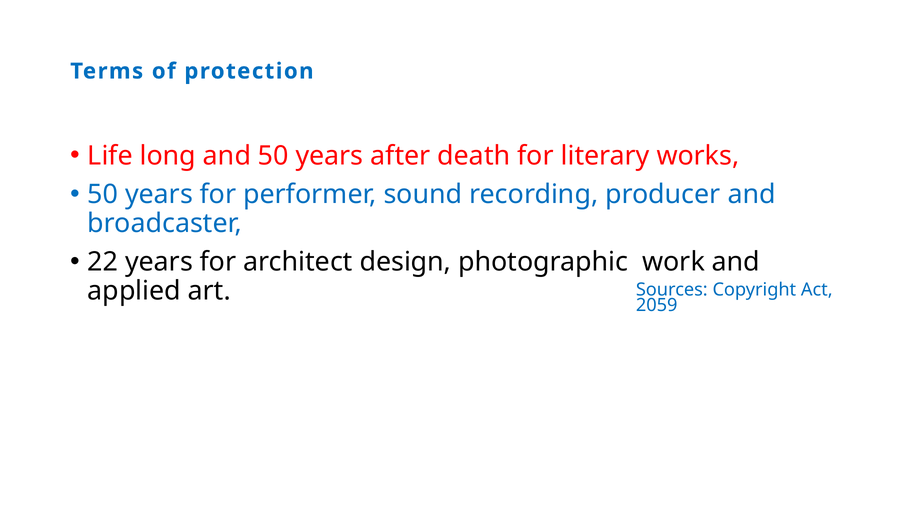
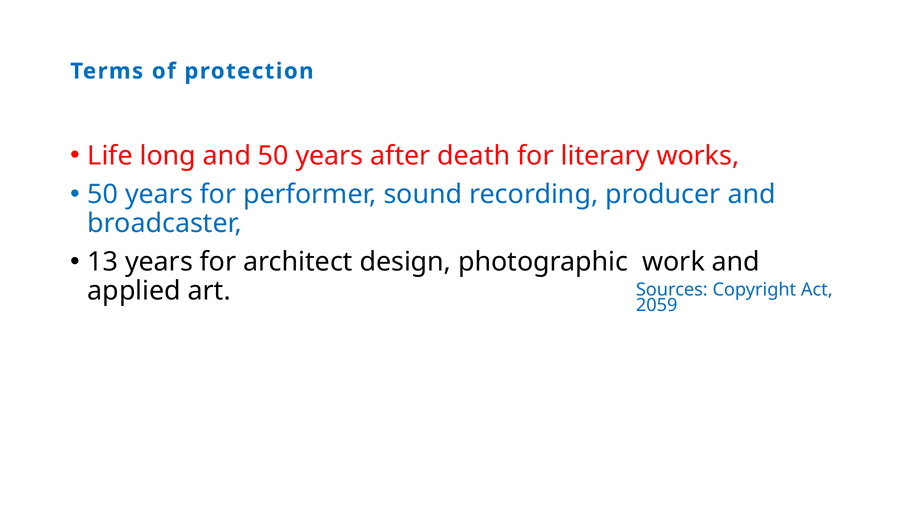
22: 22 -> 13
